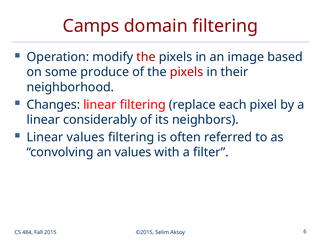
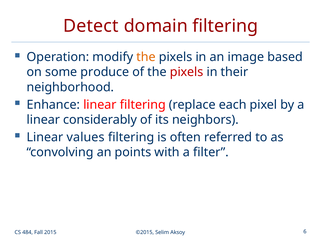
Camps: Camps -> Detect
the at (146, 57) colour: red -> orange
Changes: Changes -> Enhance
an values: values -> points
